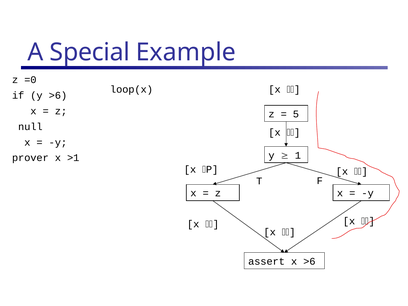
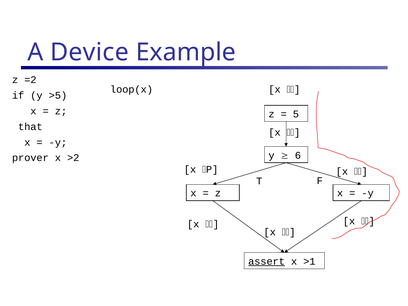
Special: Special -> Device
=0: =0 -> =2
y >6: >6 -> >5
null: null -> that
>1: >1 -> >2
1: 1 -> 6
assert underline: none -> present
x >6: >6 -> >1
